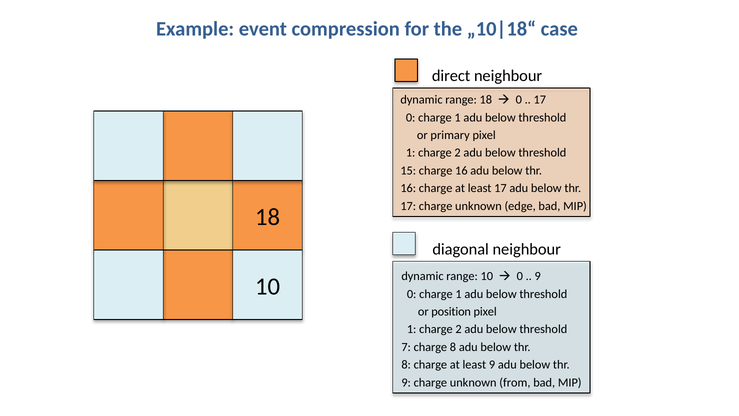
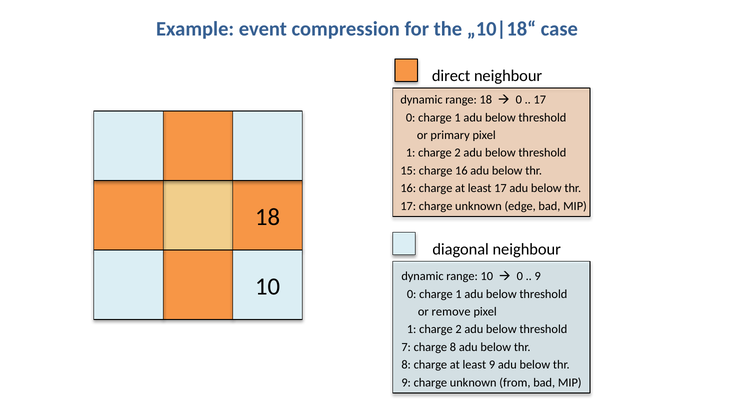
position: position -> remove
